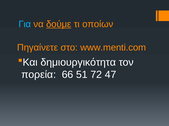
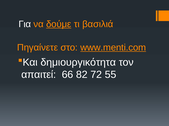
Για colour: light blue -> white
οποίων: οποίων -> βασιλιά
www.menti.com underline: none -> present
πορεία: πορεία -> απαιτεί
51: 51 -> 82
47: 47 -> 55
